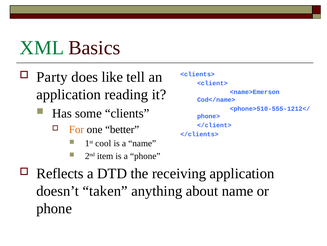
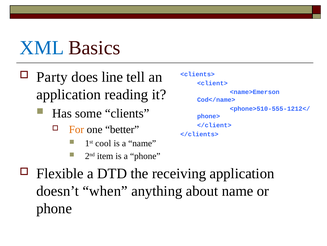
XML colour: green -> blue
like: like -> line
Reflects: Reflects -> Flexible
taken: taken -> when
